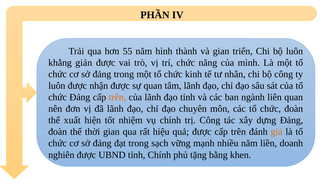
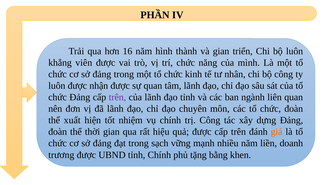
55: 55 -> 16
giản: giản -> viên
trên at (117, 97) colour: orange -> purple
nghiên: nghiên -> trương
